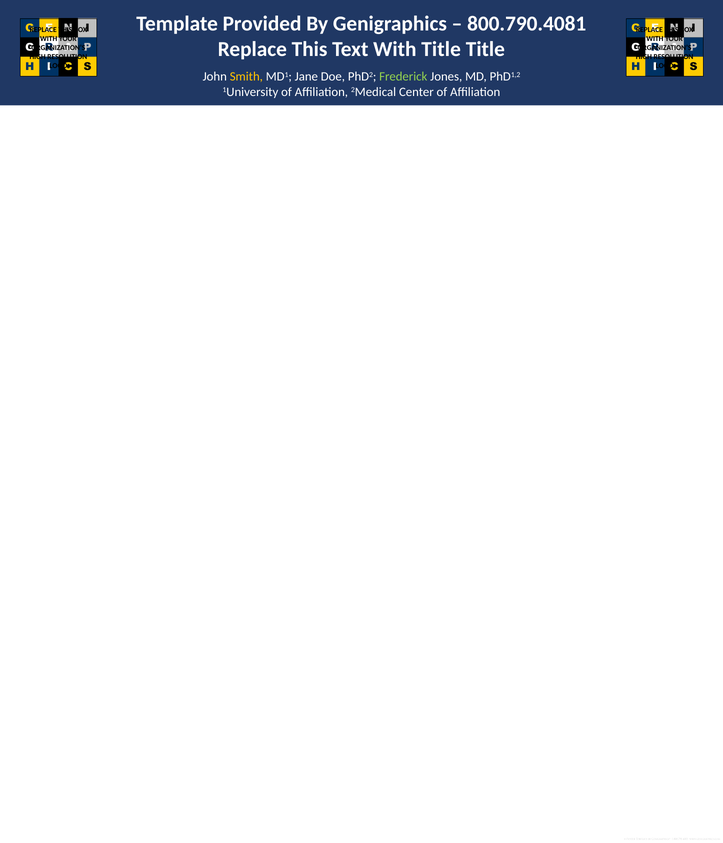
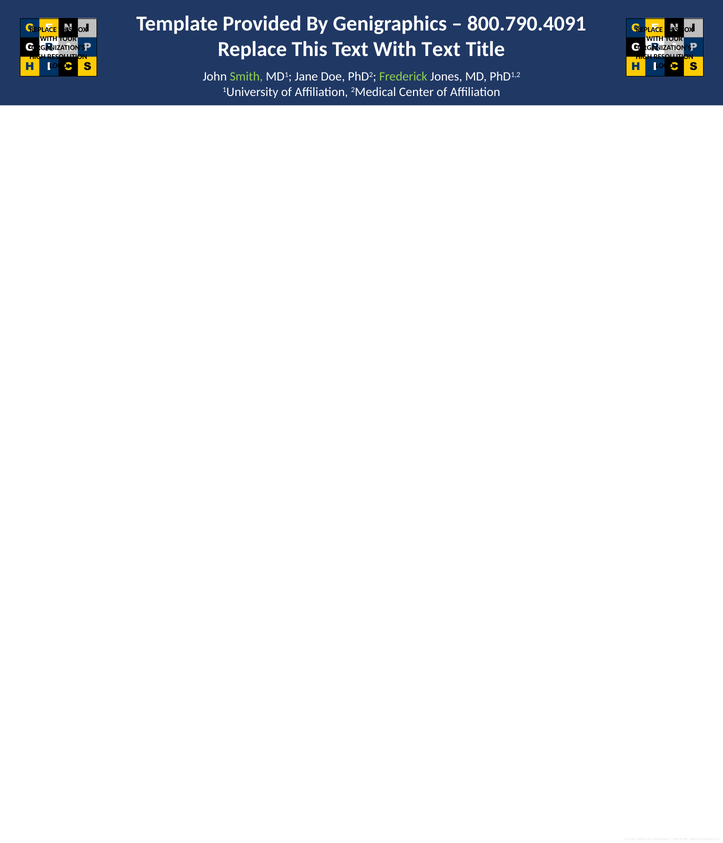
800.790.4081: 800.790.4081 -> 800.790.4091
With Title: Title -> Text
Smith colour: yellow -> light green
